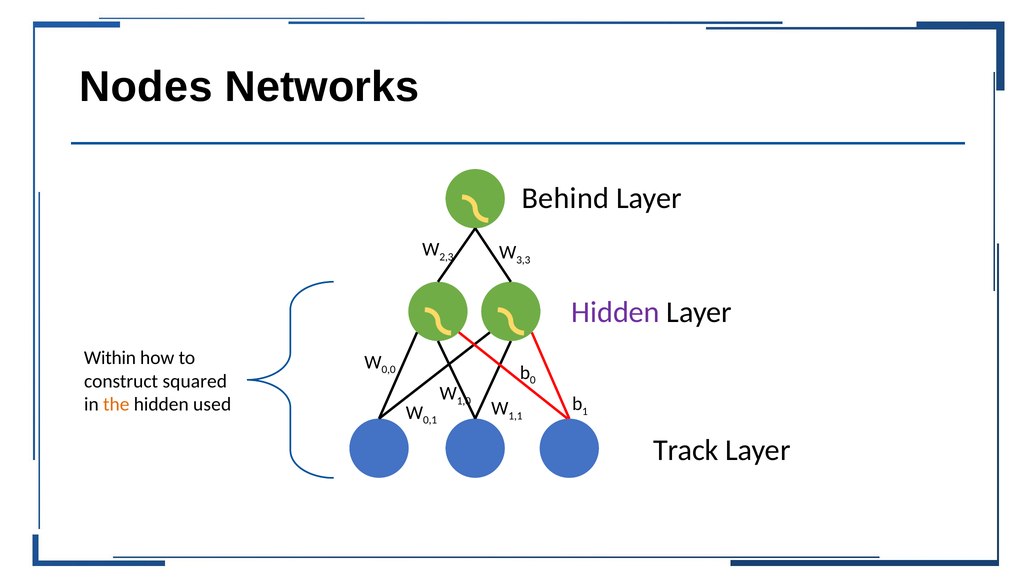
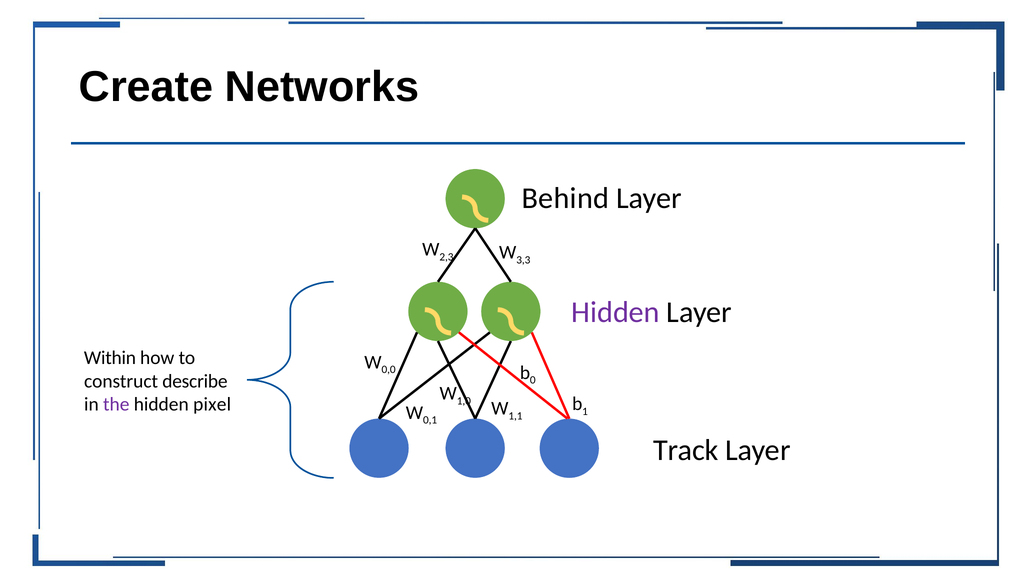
Nodes: Nodes -> Create
squared: squared -> describe
the colour: orange -> purple
used: used -> pixel
